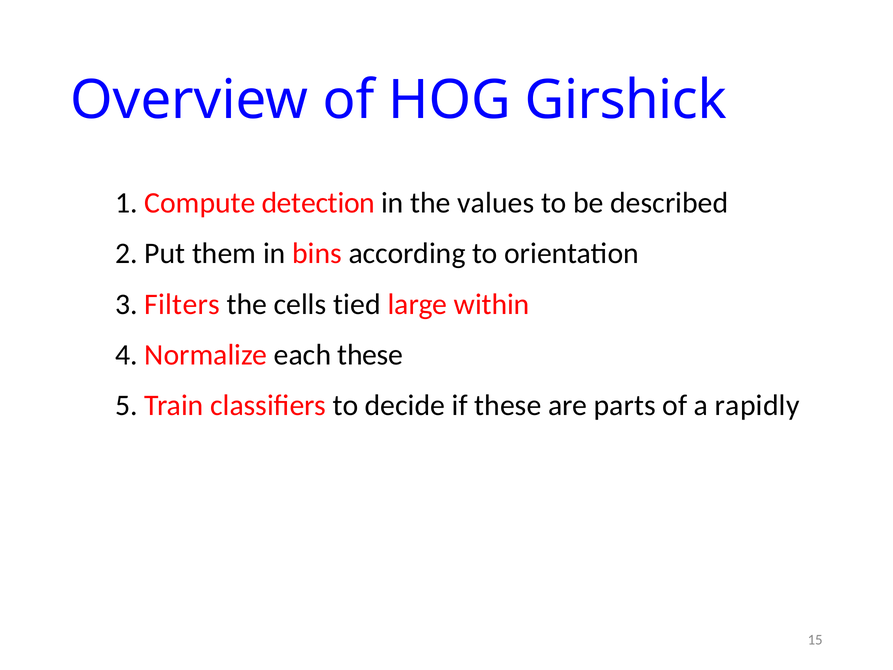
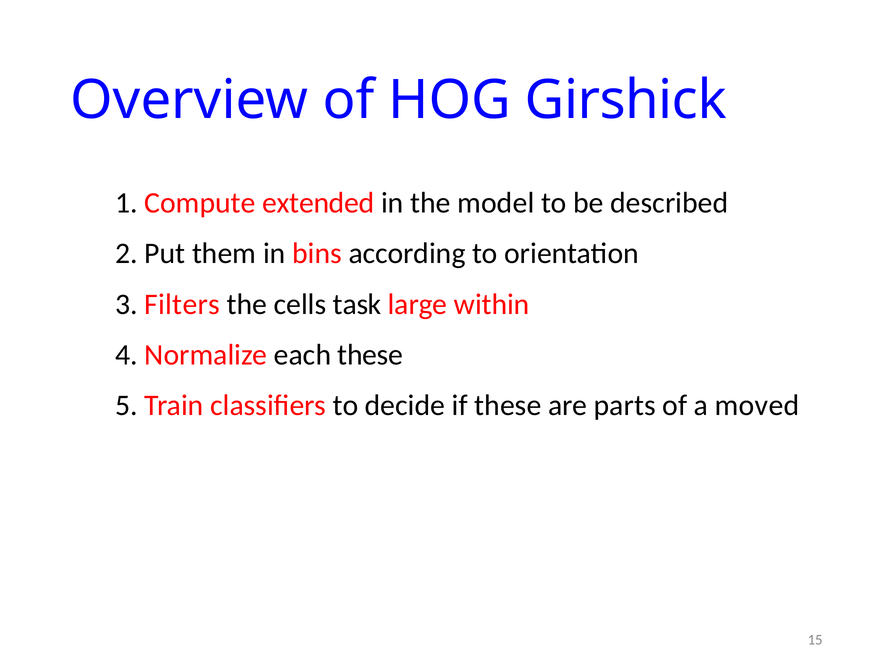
detection: detection -> extended
values: values -> model
tied: tied -> task
rapidly: rapidly -> moved
